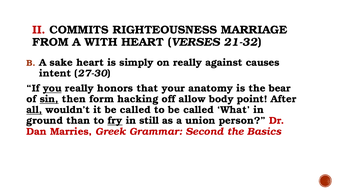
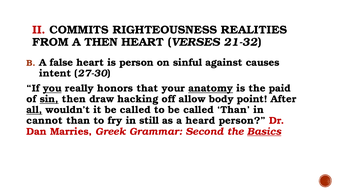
MARRIAGE: MARRIAGE -> REALITIES
A WITH: WITH -> THEN
sake: sake -> false
is simply: simply -> person
on really: really -> sinful
anatomy underline: none -> present
bear: bear -> paid
form: form -> draw
called What: What -> Than
ground: ground -> cannot
fry underline: present -> none
union: union -> heard
Basics underline: none -> present
